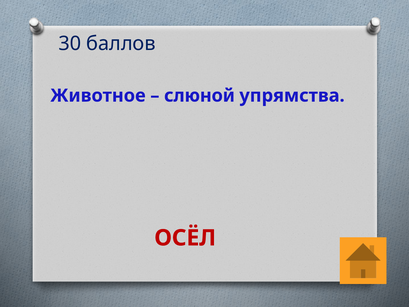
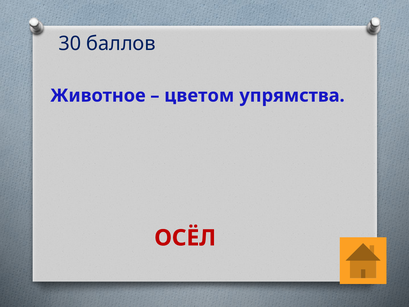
слюной: слюной -> цветом
